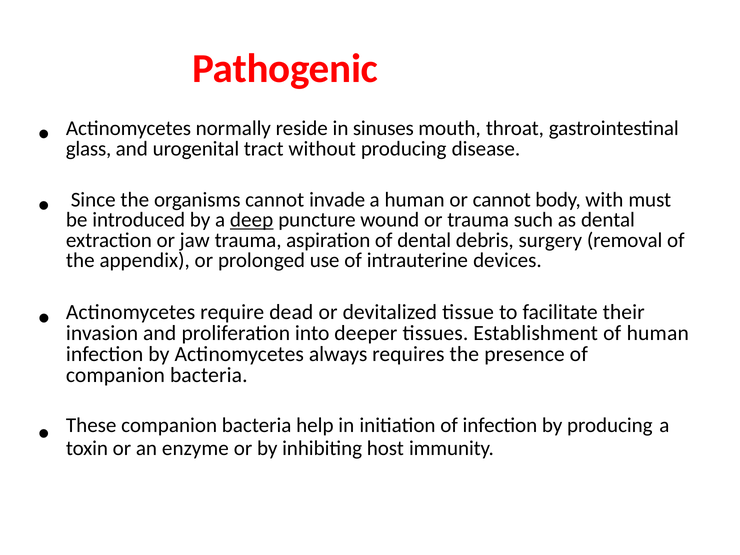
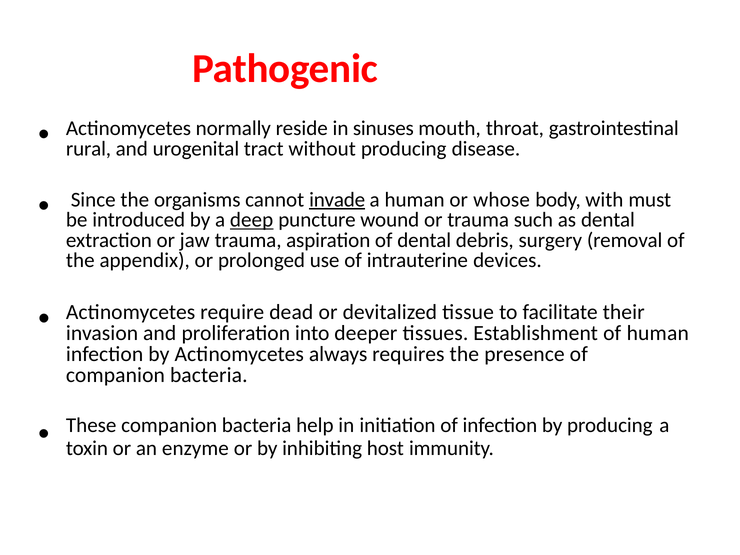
glass: glass -> rural
invade underline: none -> present
or cannot: cannot -> whose
